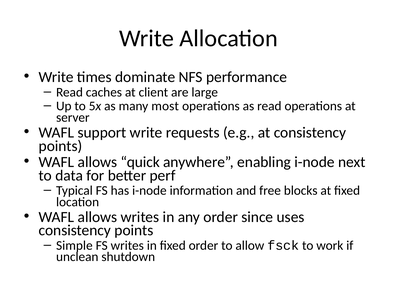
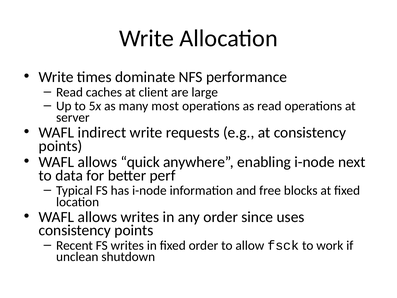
support: support -> indirect
Simple: Simple -> Recent
